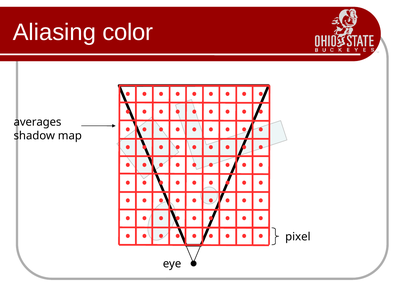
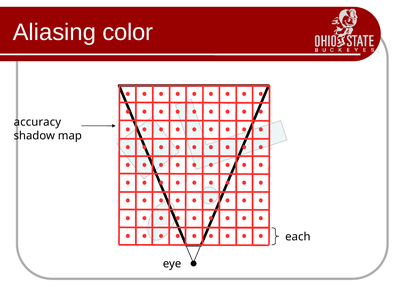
averages: averages -> accuracy
pixel: pixel -> each
